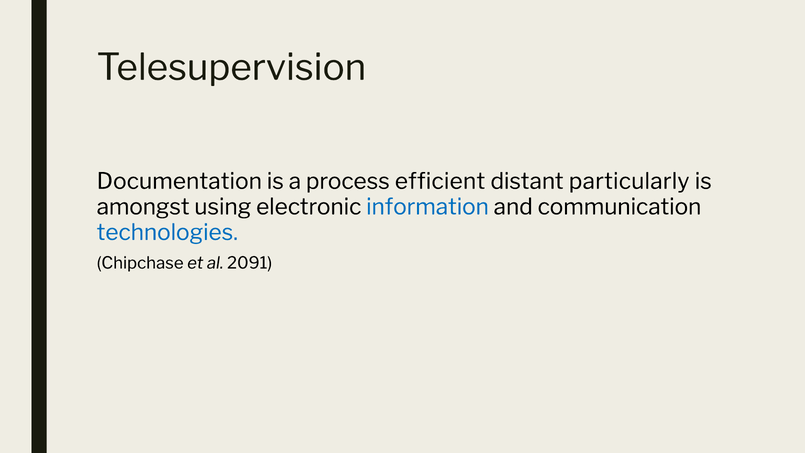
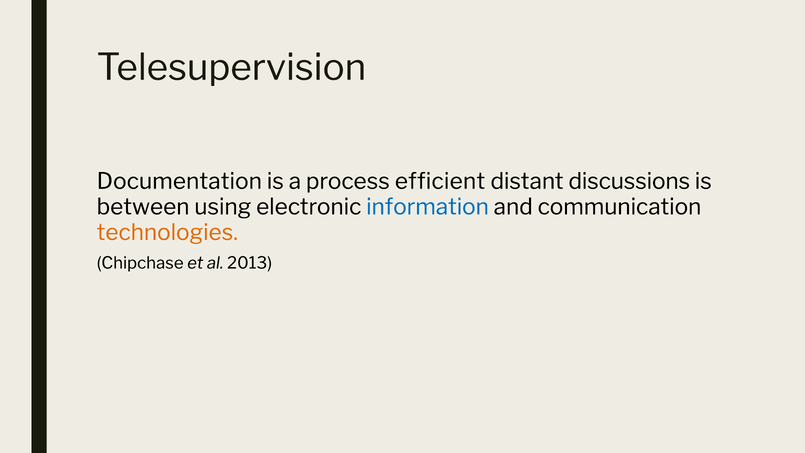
particularly: particularly -> discussions
amongst: amongst -> between
technologies colour: blue -> orange
2091: 2091 -> 2013
